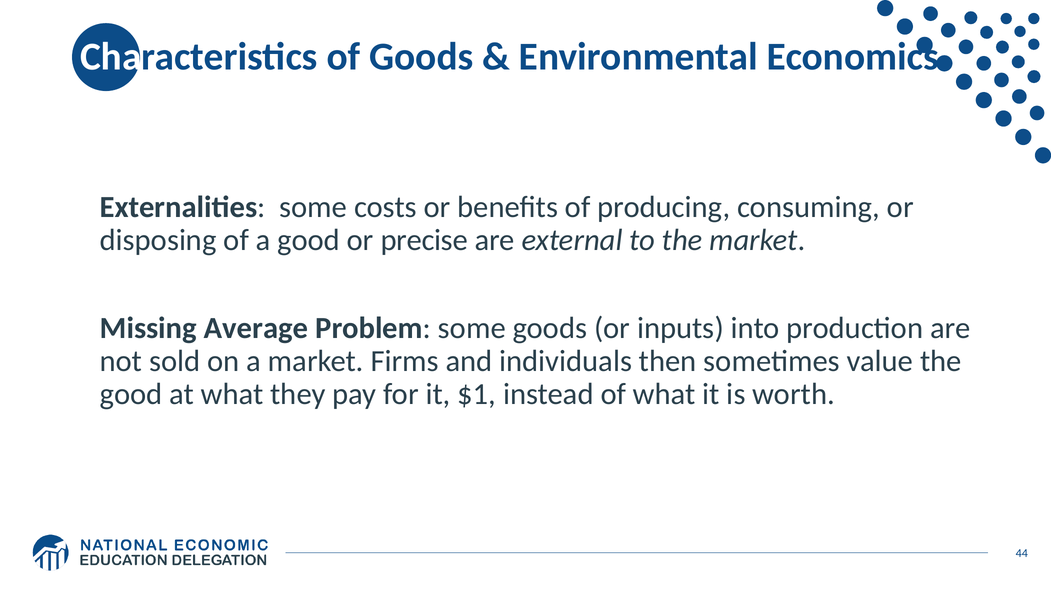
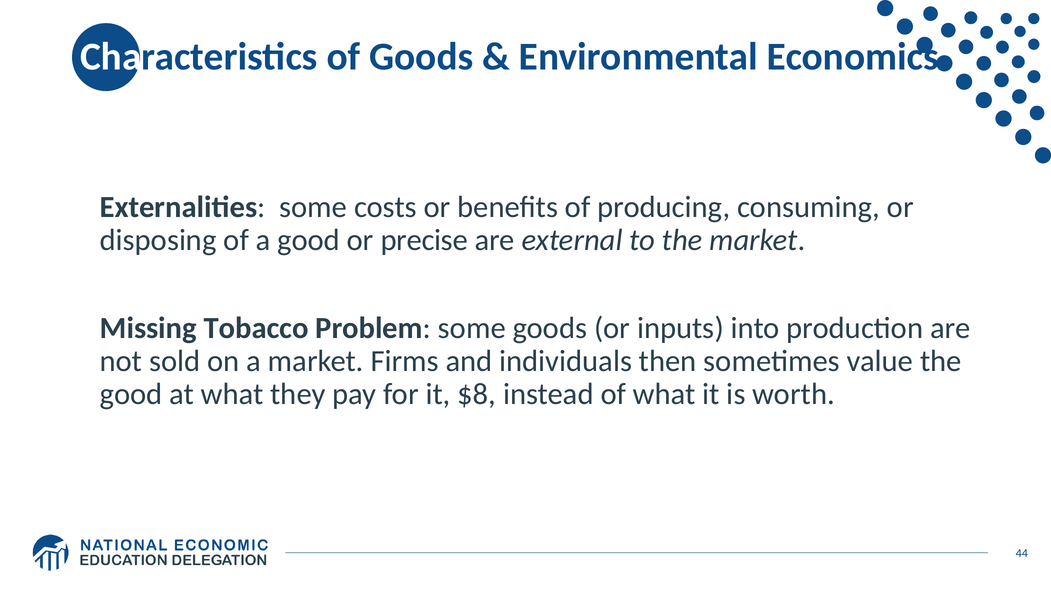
Average: Average -> Tobacco
$1: $1 -> $8
